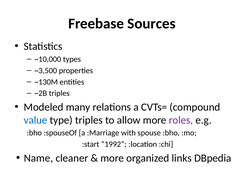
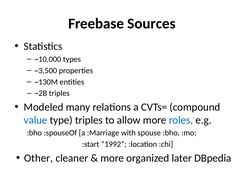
roles colour: purple -> blue
Name: Name -> Other
links: links -> later
